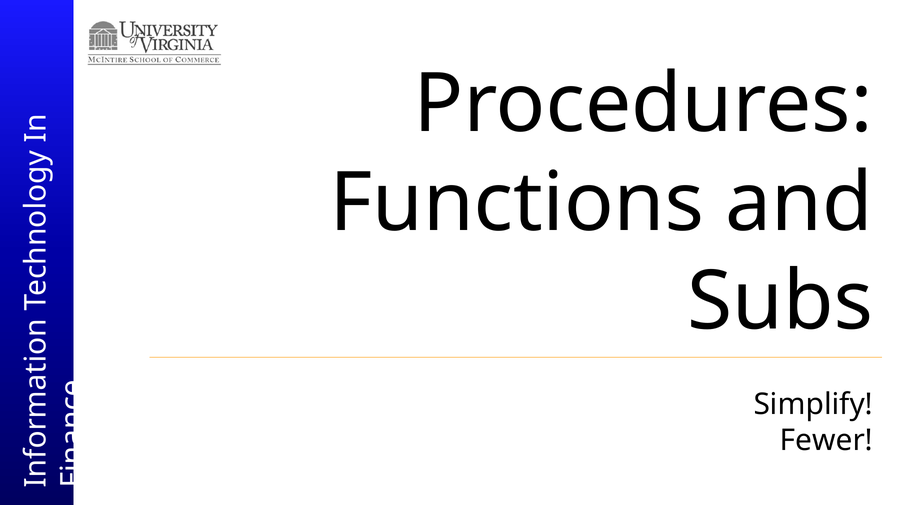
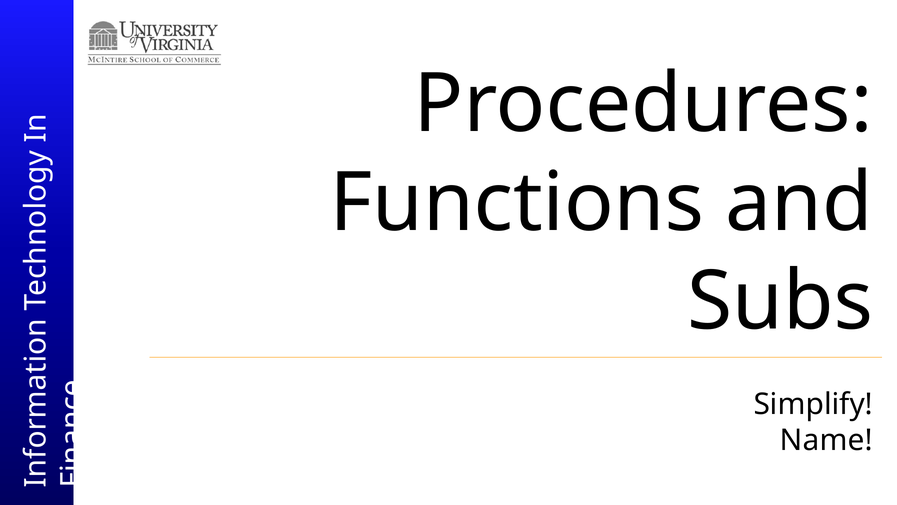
Fewer: Fewer -> Name
